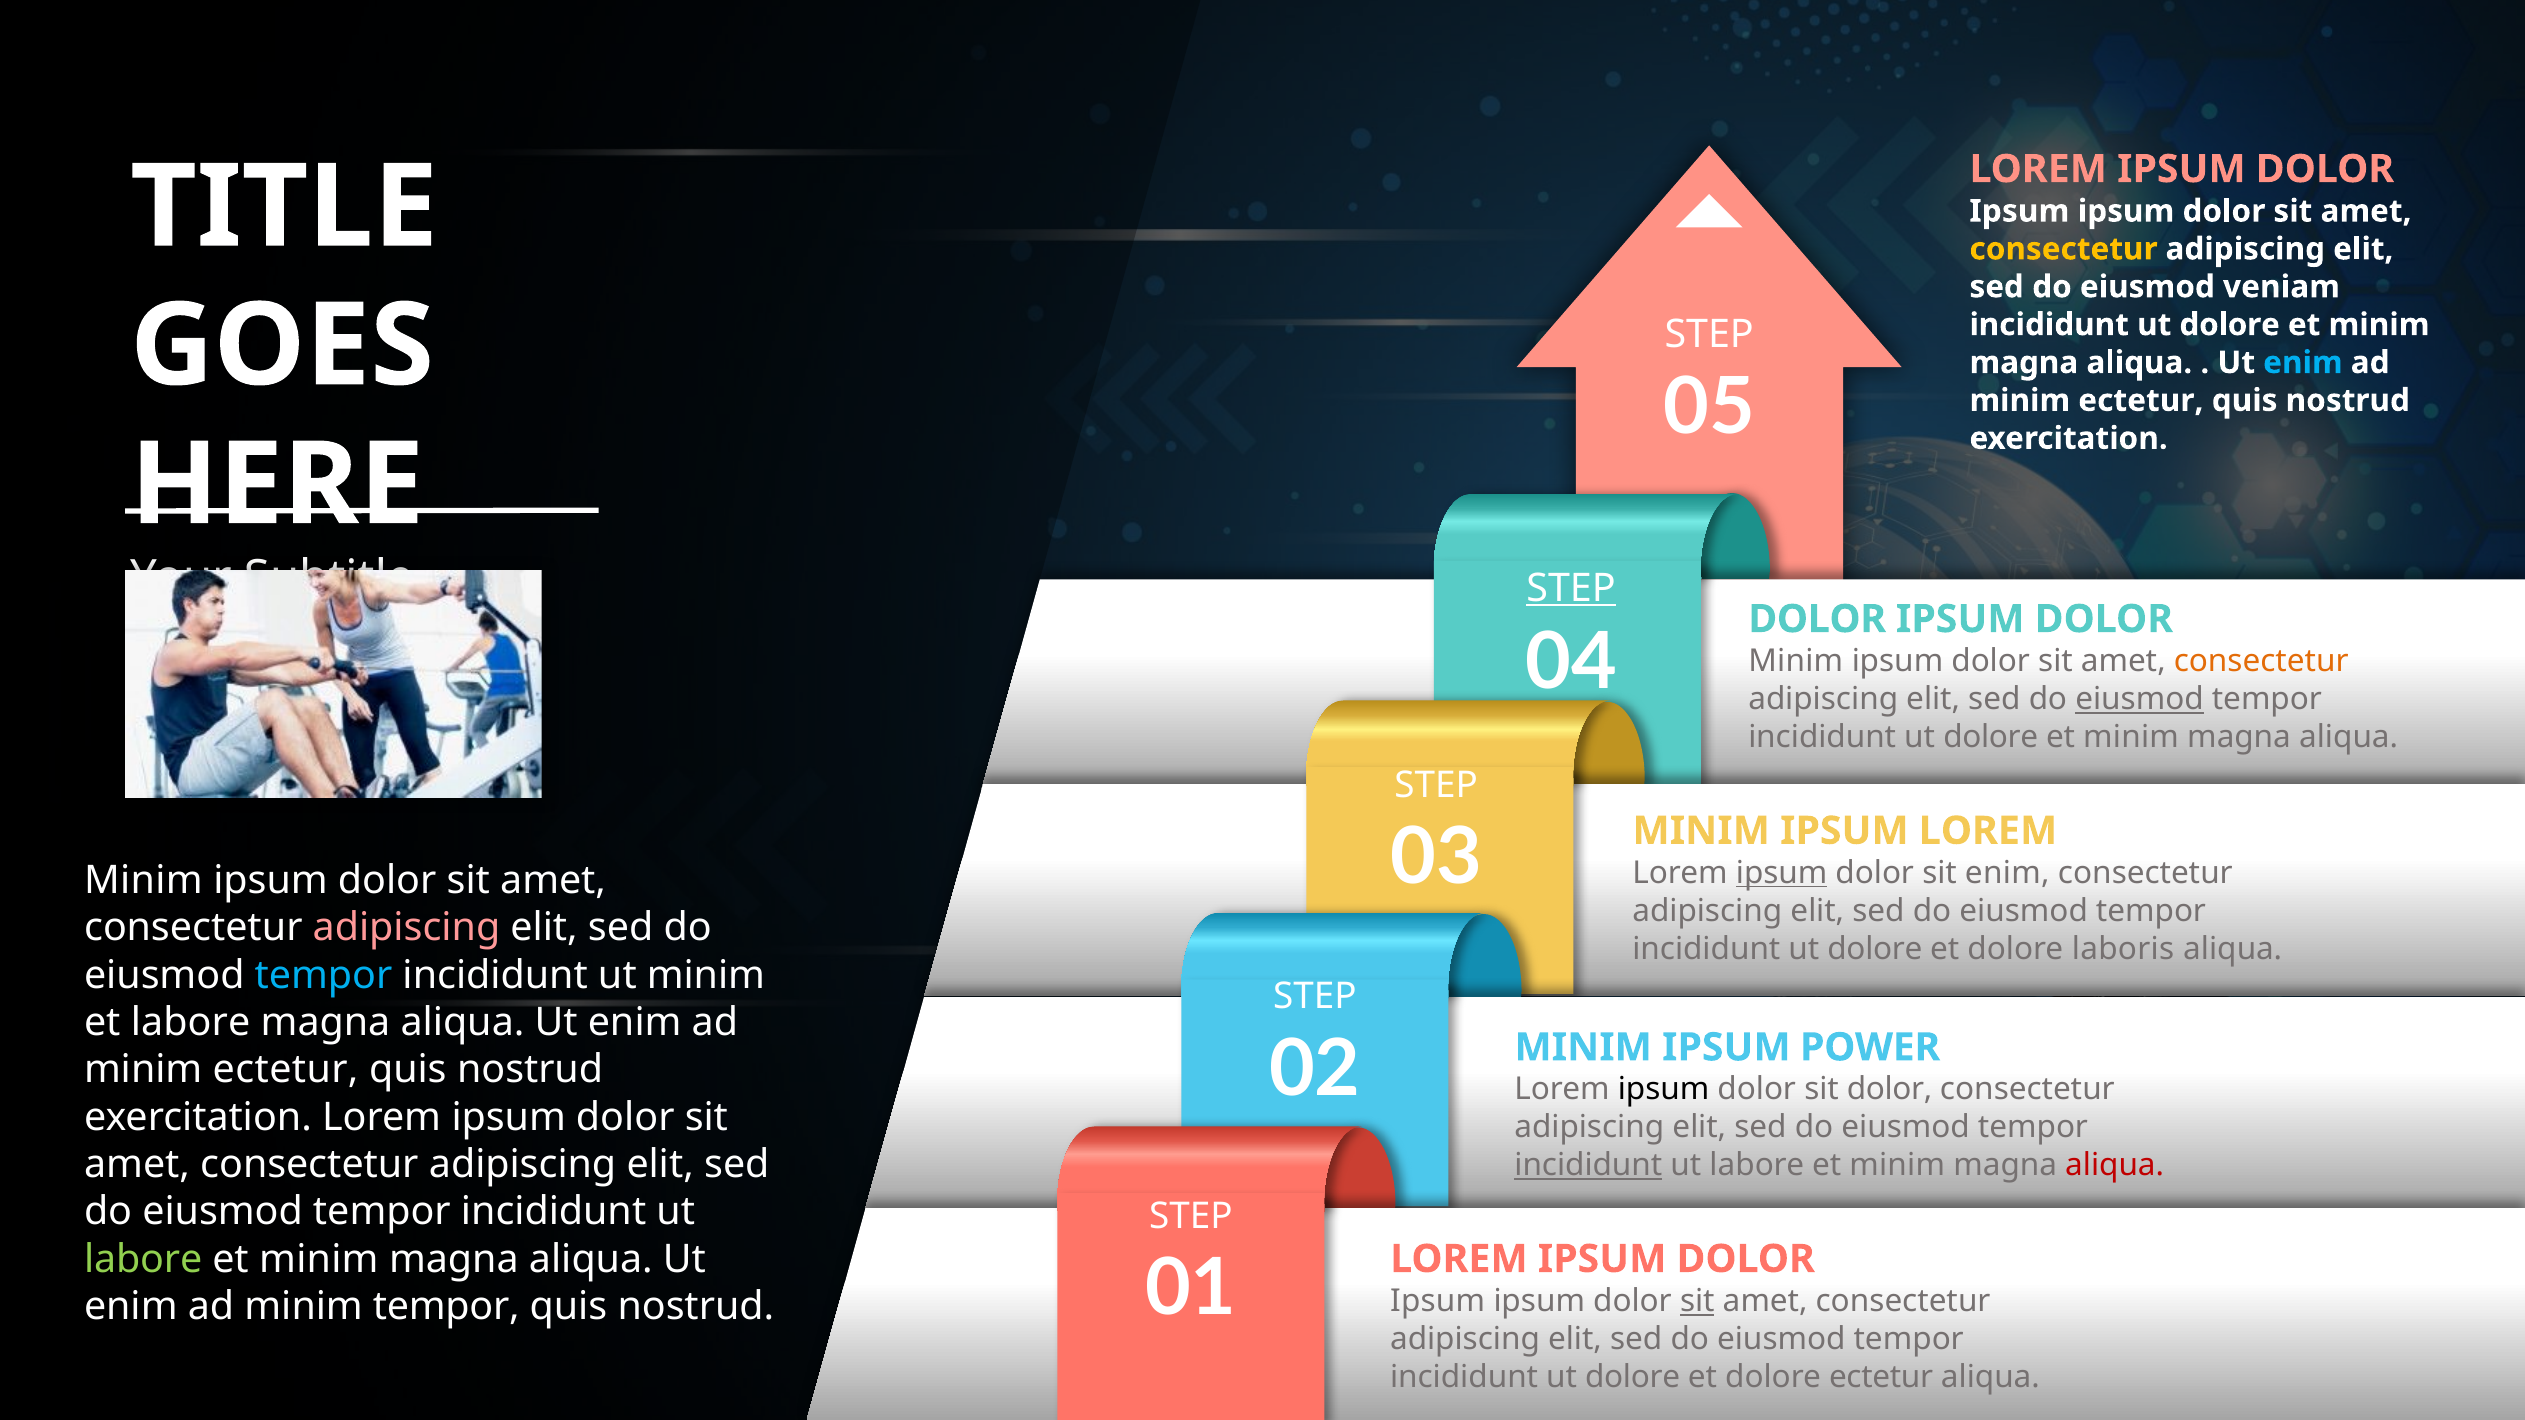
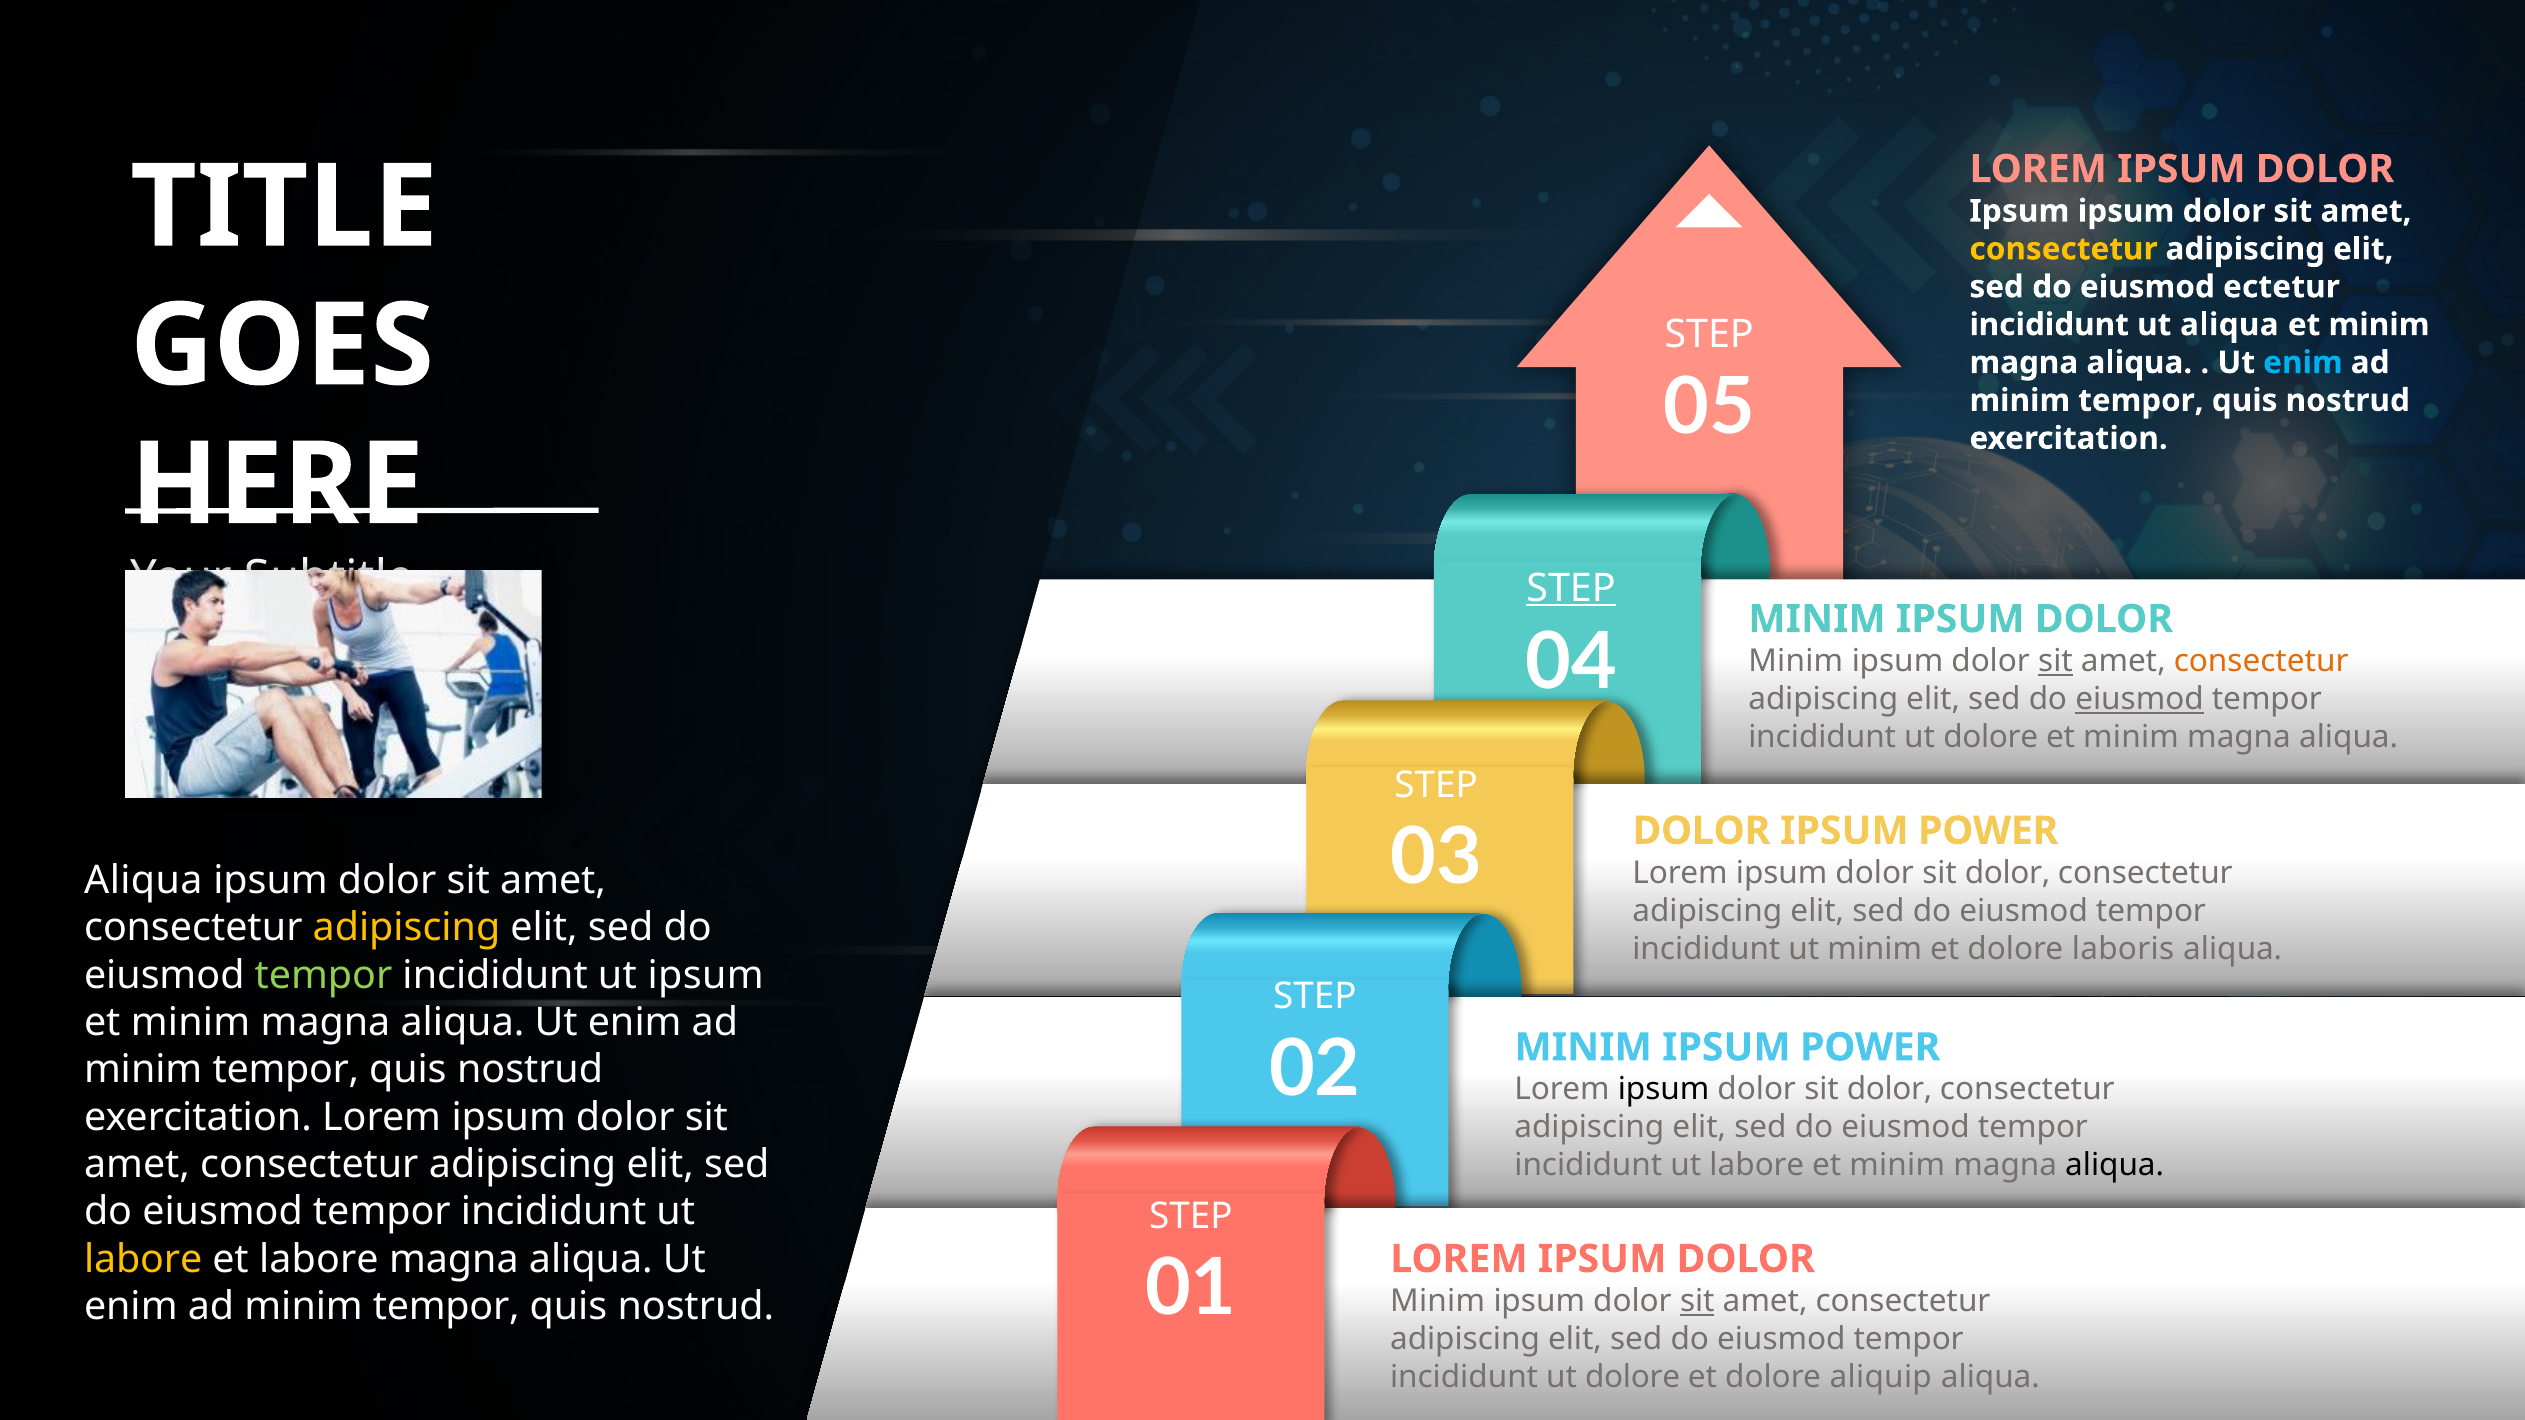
veniam: veniam -> ectetur
dolore at (2230, 325): dolore -> aliqua
ectetur at (2141, 401): ectetur -> tempor
DOLOR at (1817, 619): DOLOR -> MINIM
sit at (2055, 661) underline: none -> present
03 MINIM: MINIM -> DOLOR
LOREM at (1988, 831): LOREM -> POWER
ipsum at (1782, 873) underline: present -> none
enim at (2007, 873): enim -> dolor
Minim at (143, 881): Minim -> Aliqua
adipiscing at (406, 928) colour: pink -> yellow
dolore at (1875, 949): dolore -> minim
tempor at (323, 975) colour: light blue -> light green
ut minim: minim -> ipsum
labore at (191, 1023): labore -> minim
ectetur at (286, 1070): ectetur -> tempor
incididunt at (1588, 1165) underline: present -> none
aliqua at (2115, 1165) colour: red -> black
labore at (143, 1259) colour: light green -> yellow
minim at (319, 1259): minim -> labore
Ipsum at (1438, 1301): Ipsum -> Minim
dolore ectetur: ectetur -> aliquip
